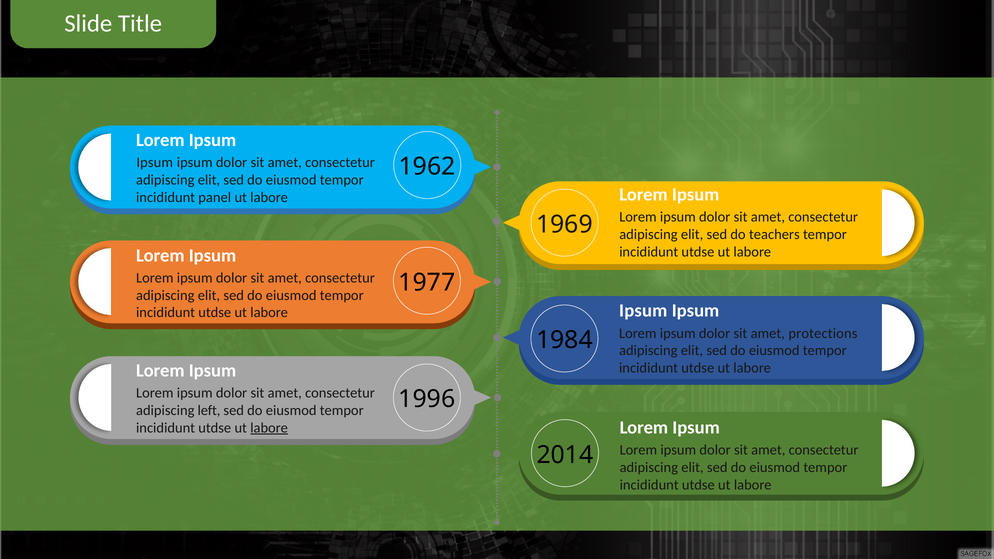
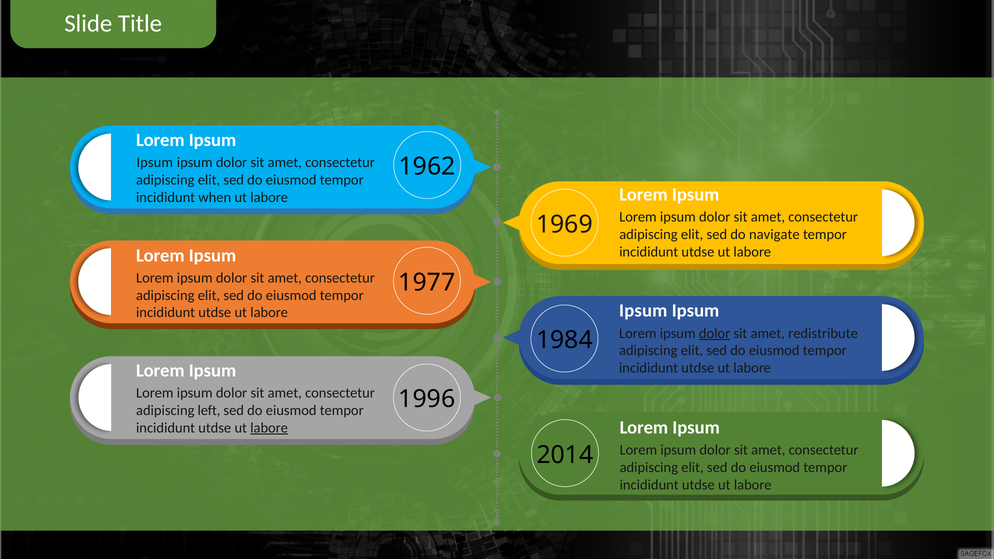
panel: panel -> when
teachers: teachers -> navigate
dolor at (715, 333) underline: none -> present
protections: protections -> redistribute
